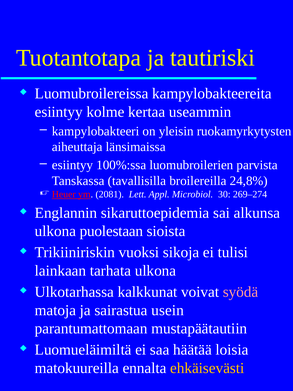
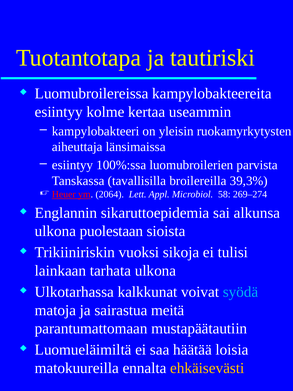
24,8%: 24,8% -> 39,3%
2081: 2081 -> 2064
30: 30 -> 58
syödä colour: pink -> light blue
usein: usein -> meitä
